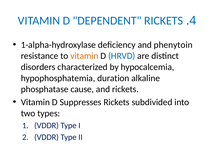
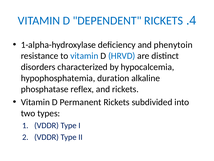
vitamin at (84, 56) colour: orange -> blue
cause: cause -> reflex
Suppresses: Suppresses -> Permanent
